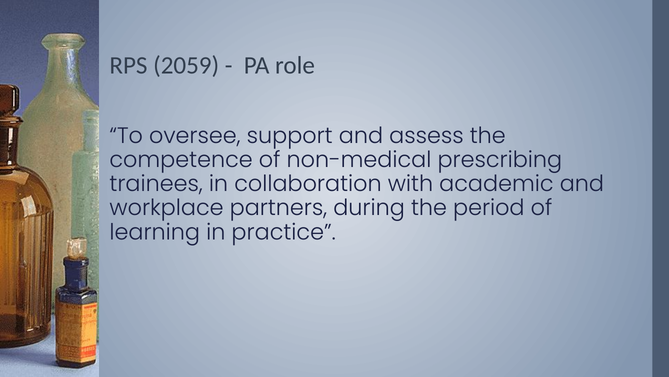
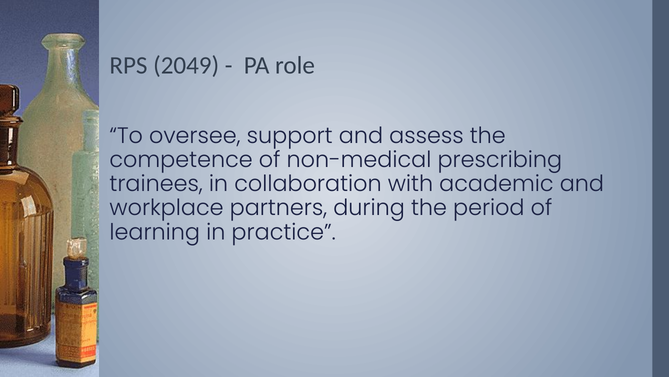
2059: 2059 -> 2049
